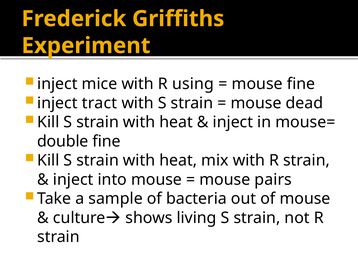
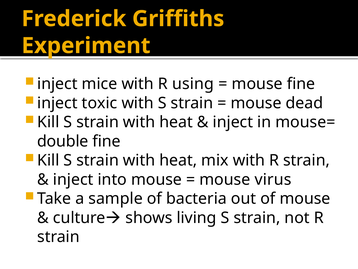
tract: tract -> toxic
pairs: pairs -> virus
